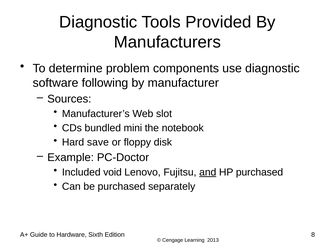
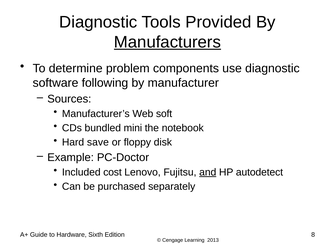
Manufacturers underline: none -> present
slot: slot -> soft
void: void -> cost
HP purchased: purchased -> autodetect
